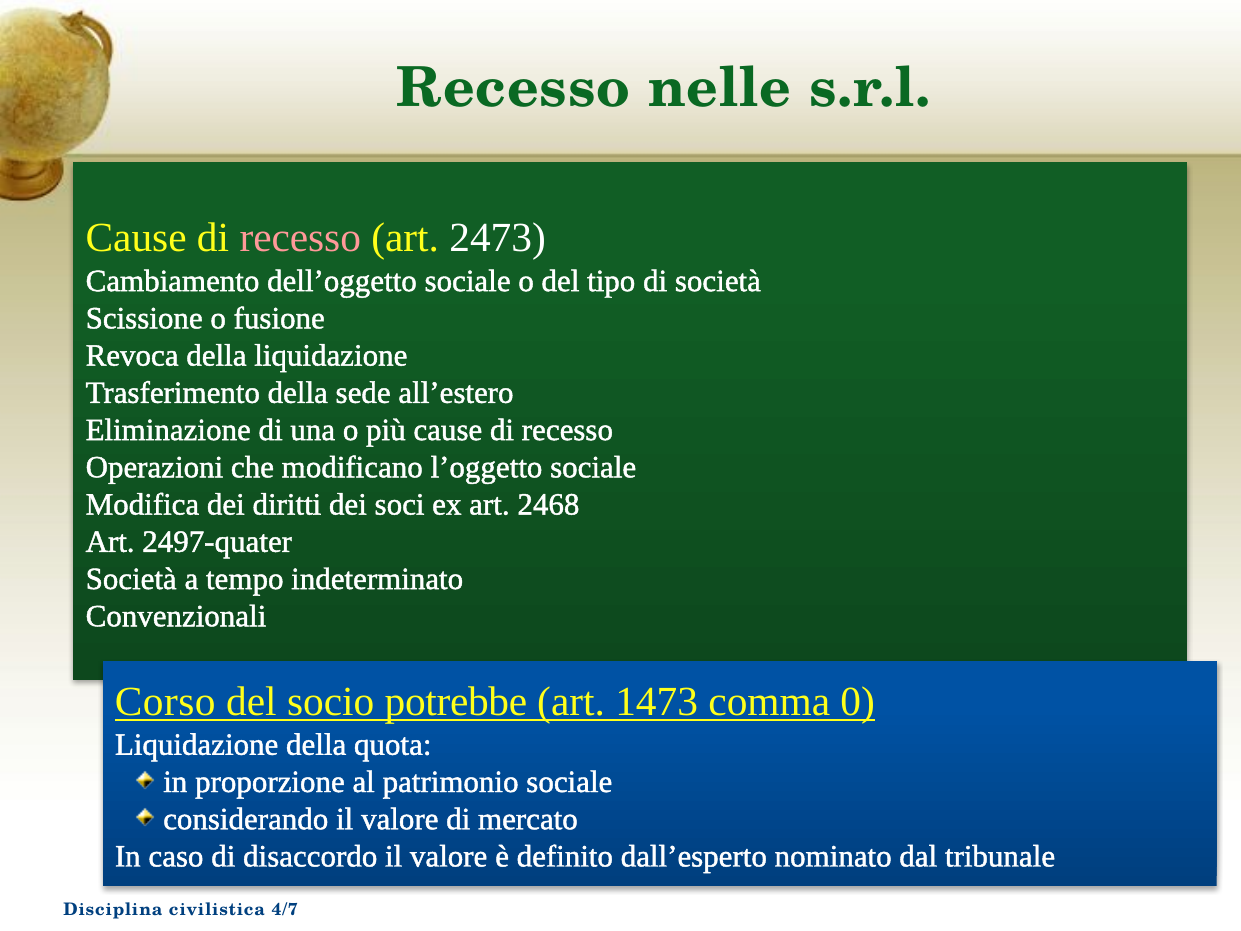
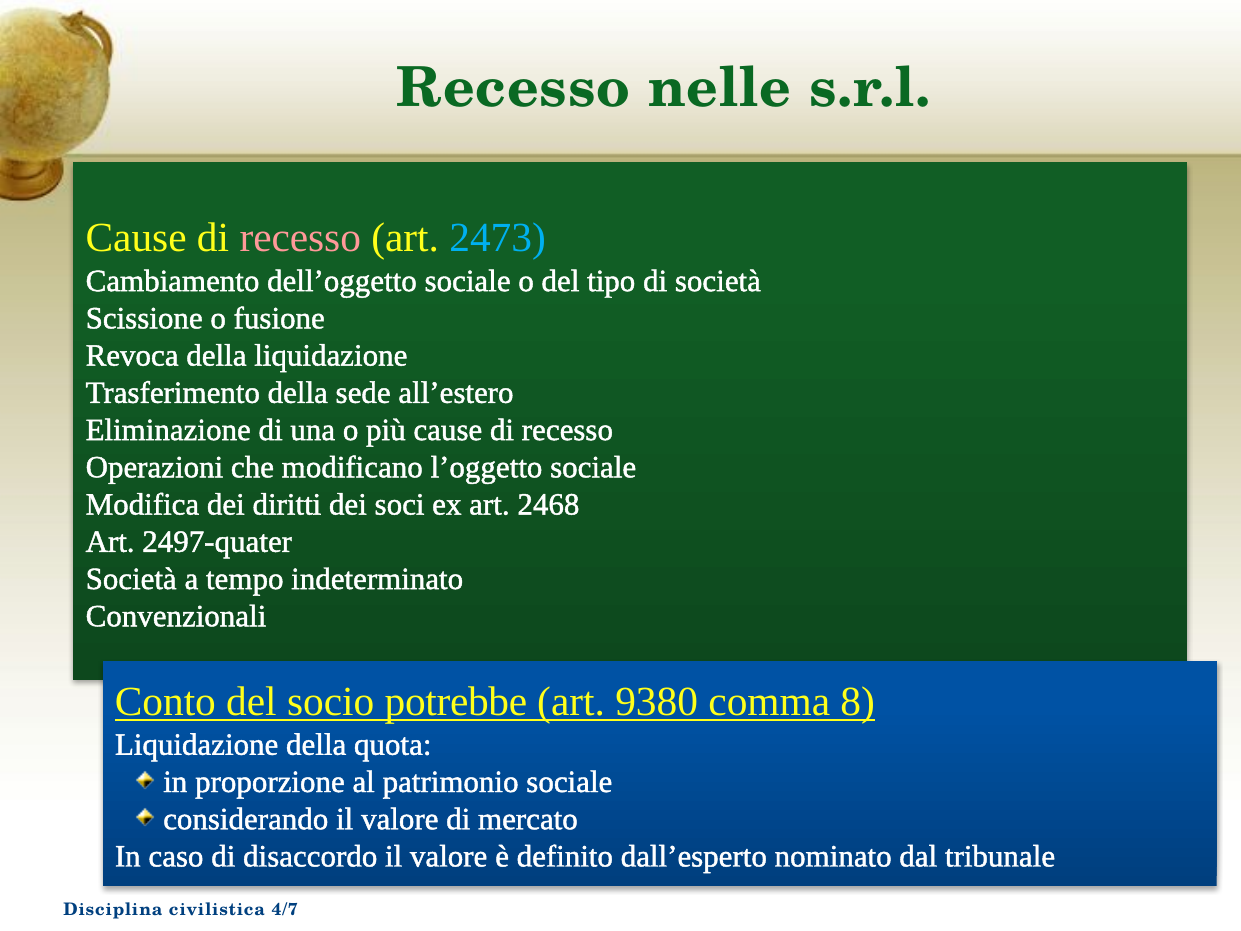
2473 colour: white -> light blue
Corso: Corso -> Conto
1473: 1473 -> 9380
0: 0 -> 8
